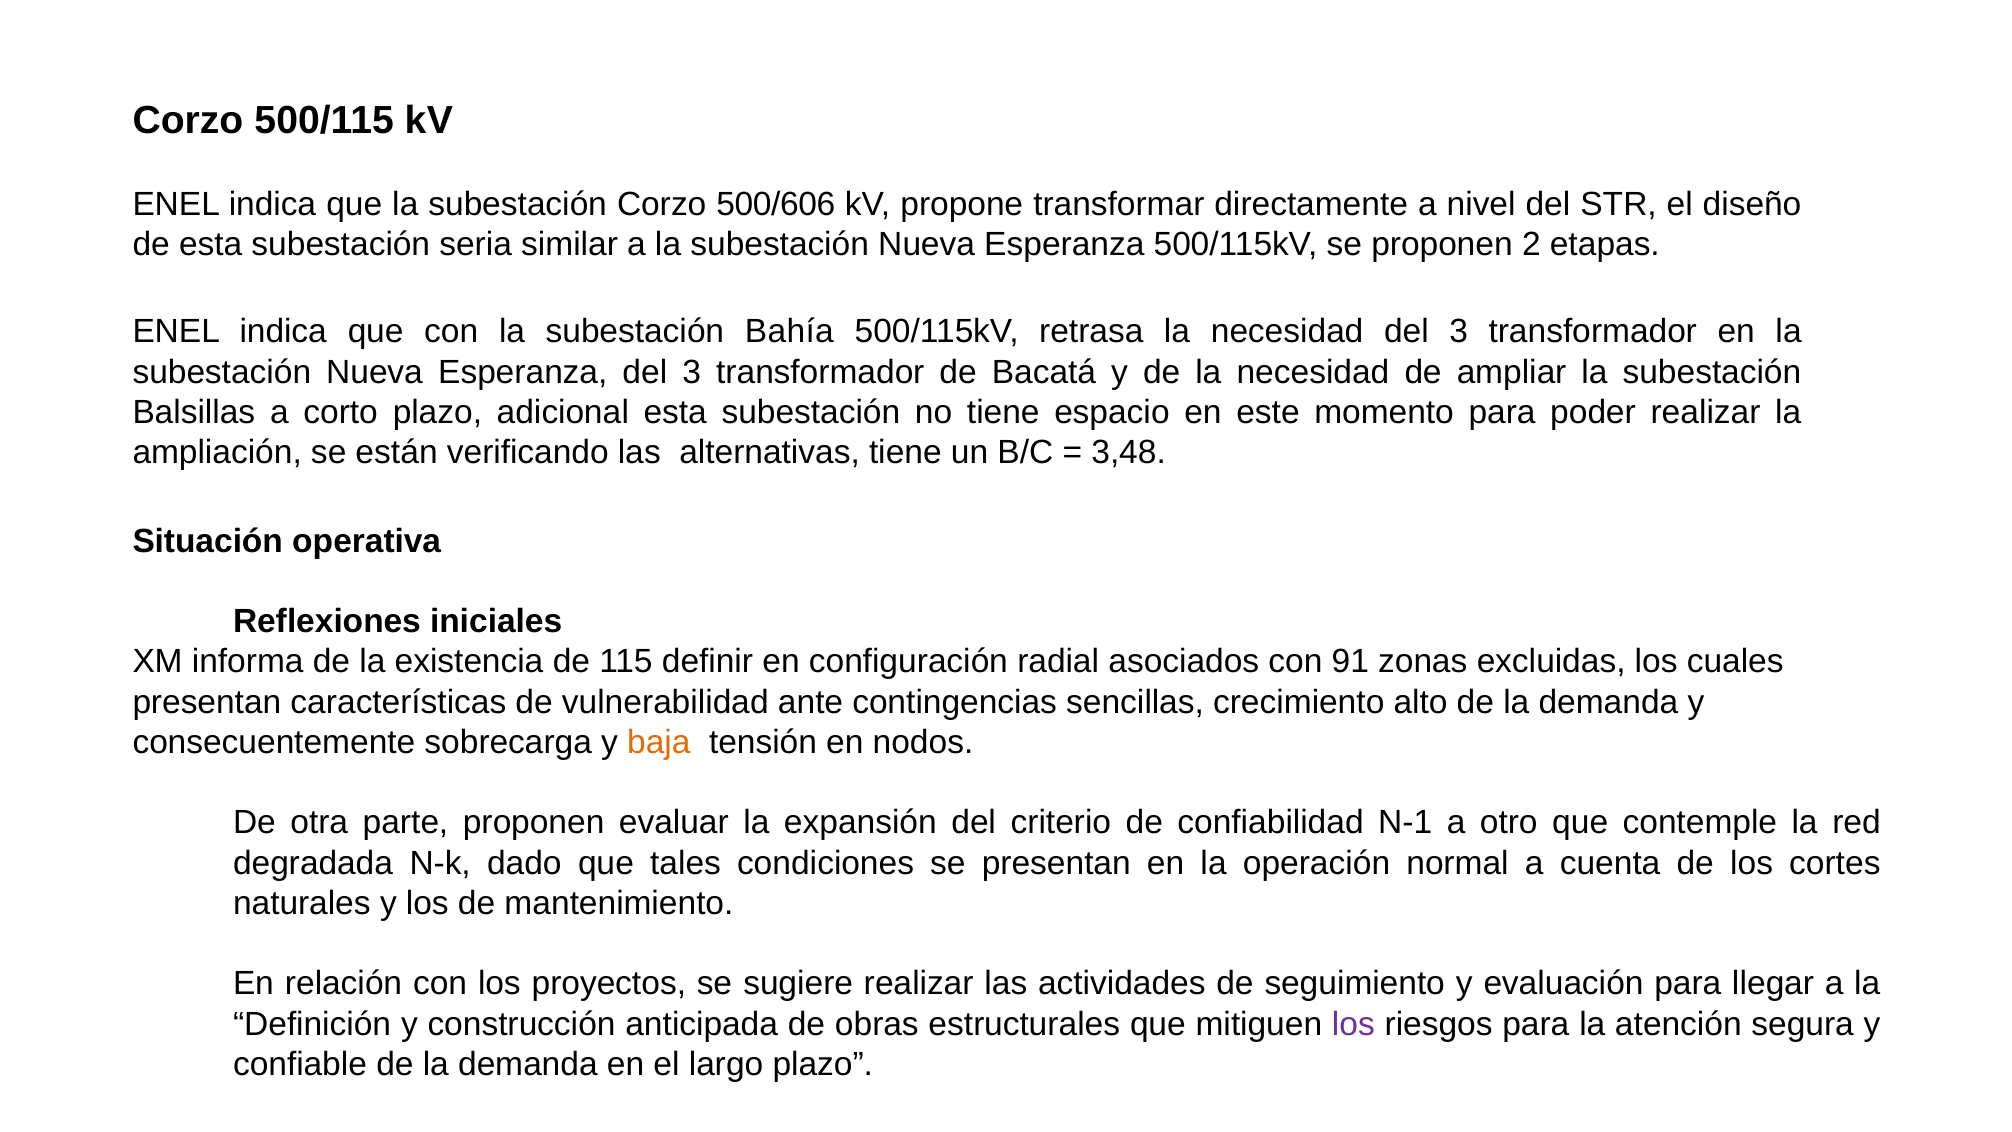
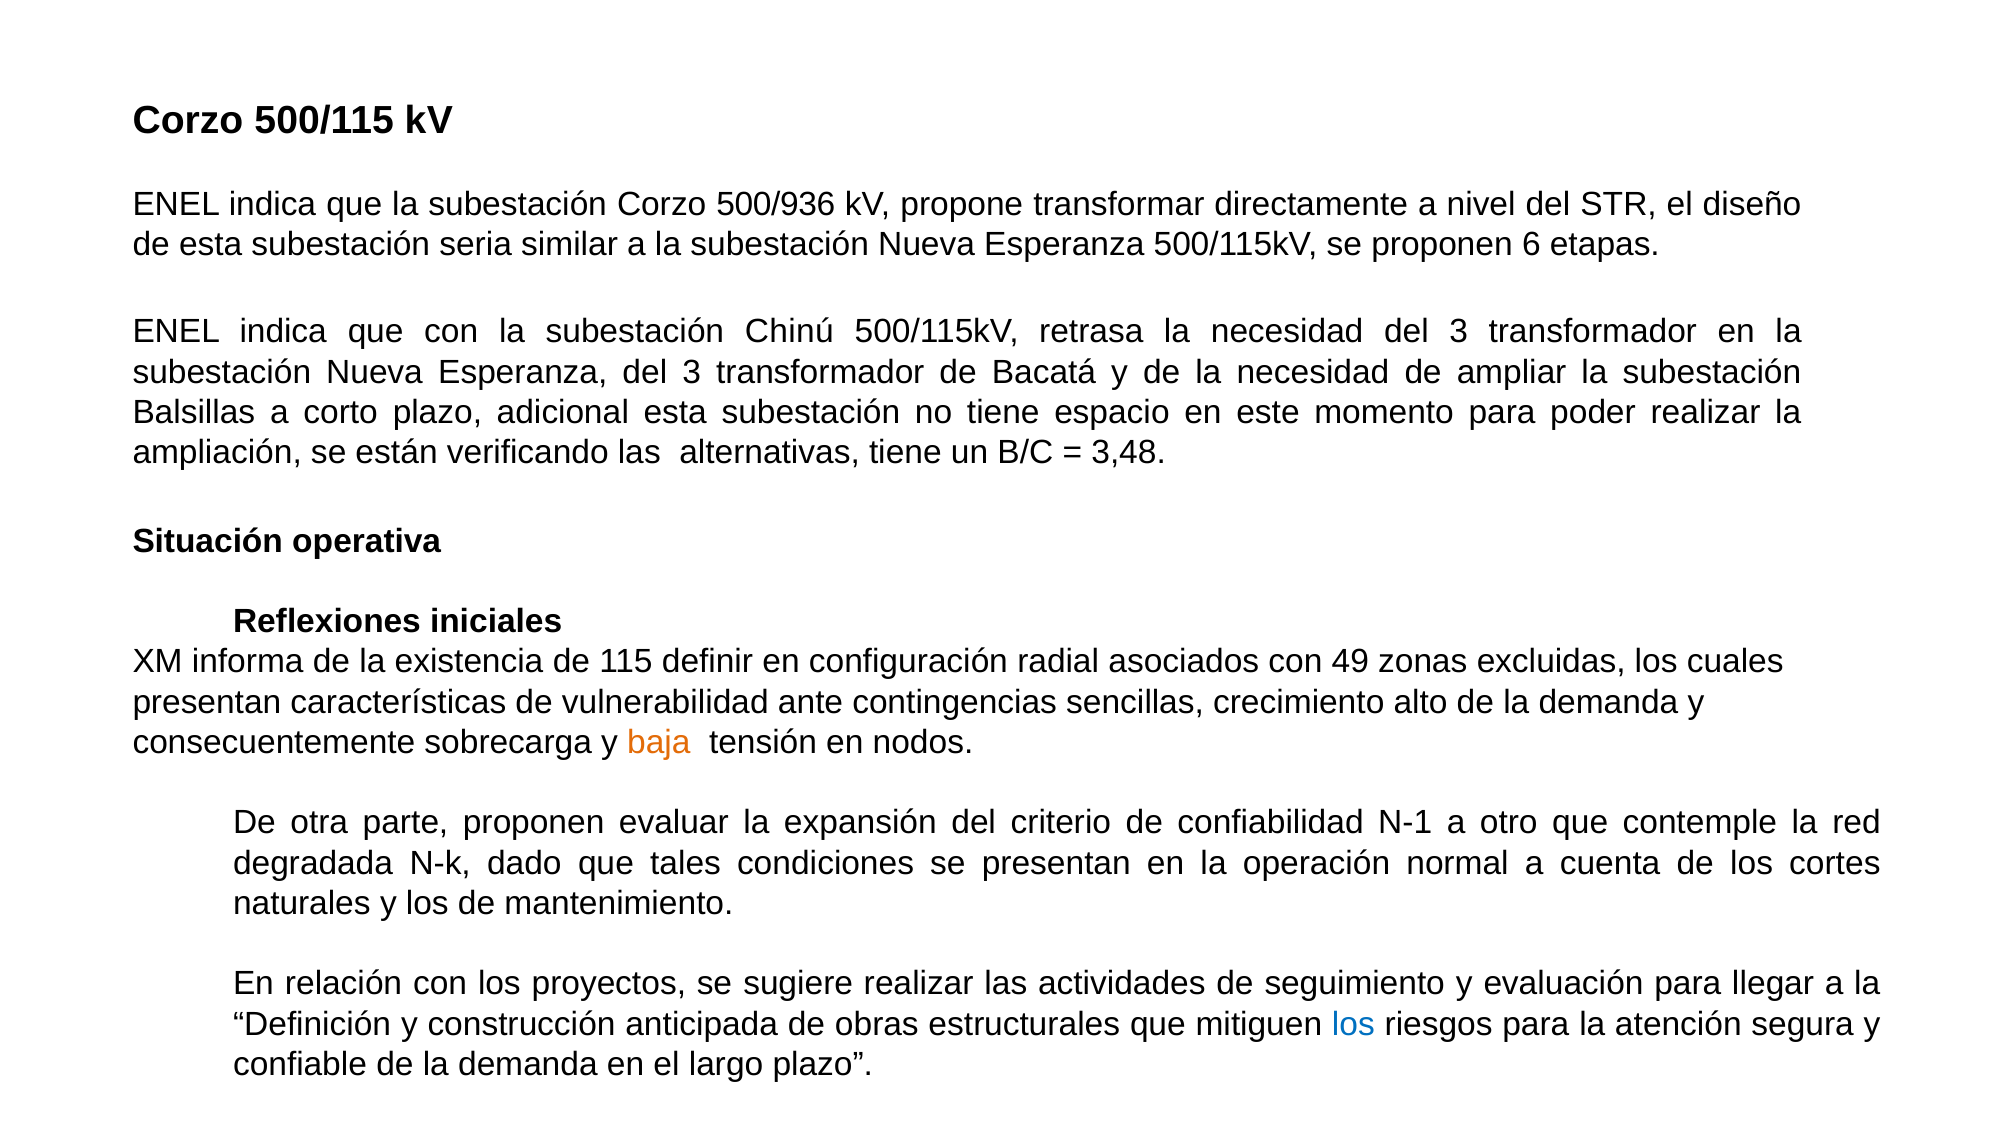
500/606: 500/606 -> 500/936
2: 2 -> 6
Bahía: Bahía -> Chinú
91: 91 -> 49
los at (1353, 1024) colour: purple -> blue
